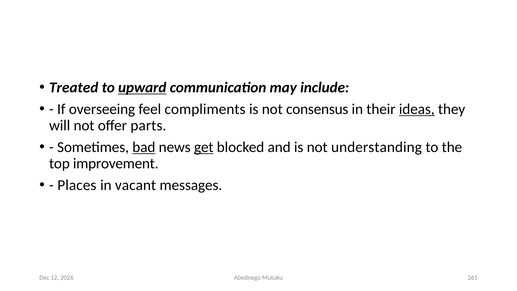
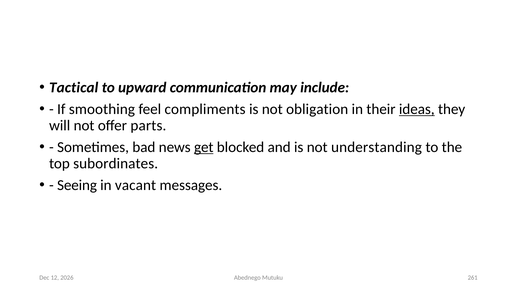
Treated: Treated -> Tactical
upward underline: present -> none
overseeing: overseeing -> smoothing
consensus: consensus -> obligation
bad underline: present -> none
improvement: improvement -> subordinates
Places: Places -> Seeing
